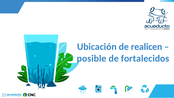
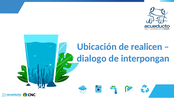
posible: posible -> dialogo
fortalecidos: fortalecidos -> interpongan
